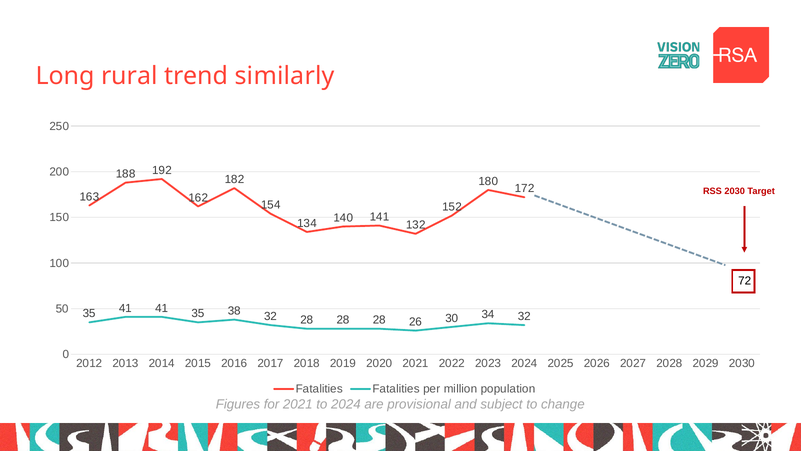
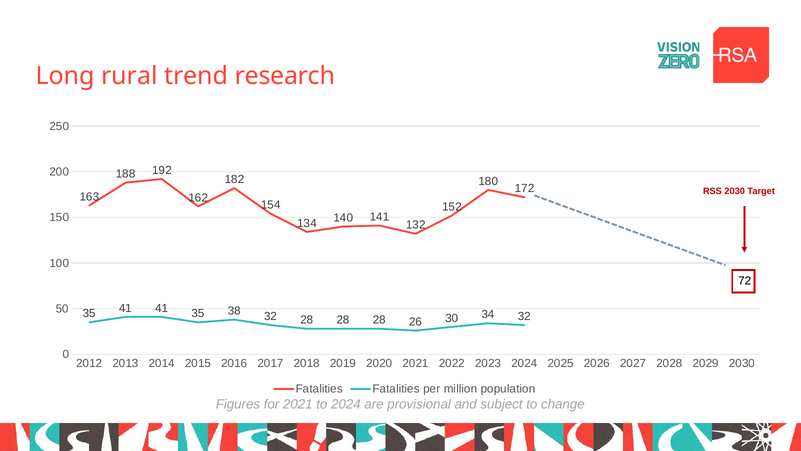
similarly: similarly -> research
